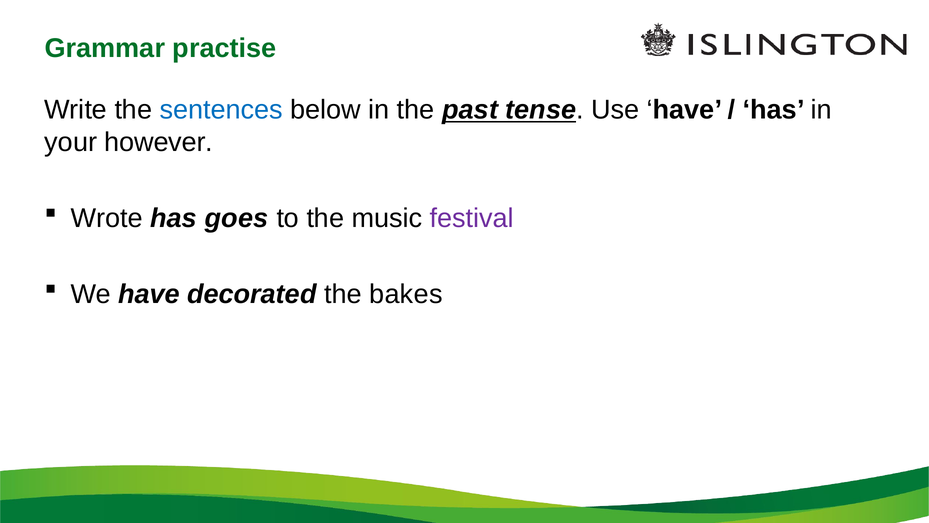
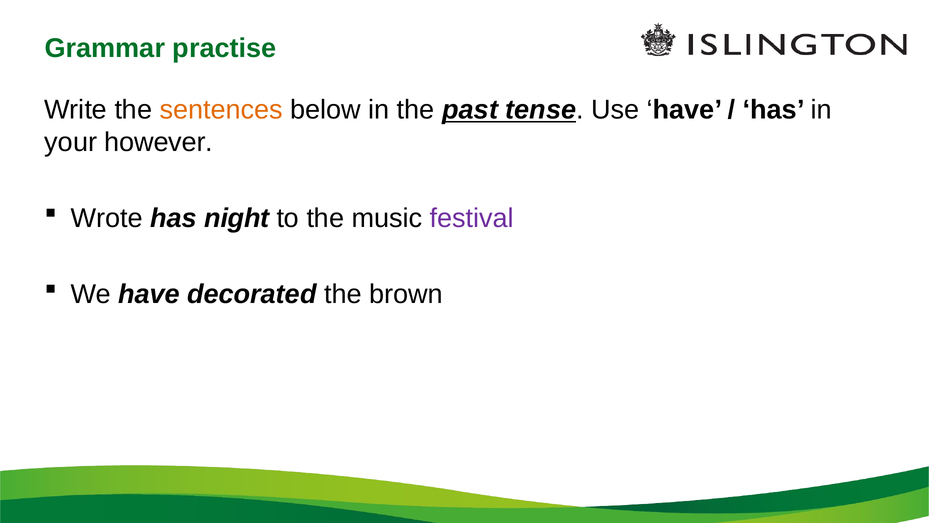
sentences colour: blue -> orange
goes: goes -> night
bakes: bakes -> brown
